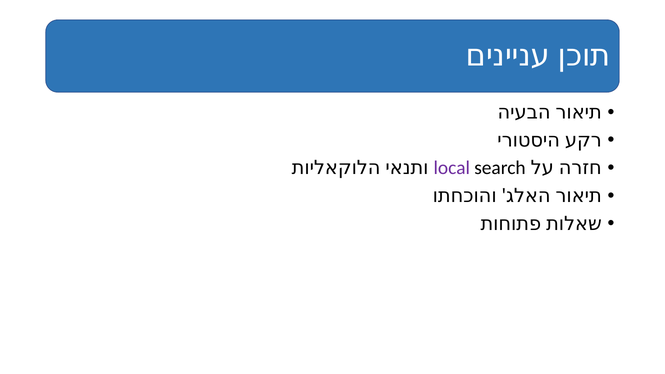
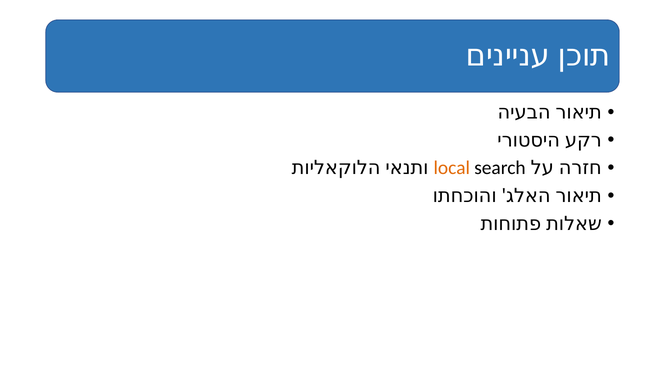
local colour: purple -> orange
